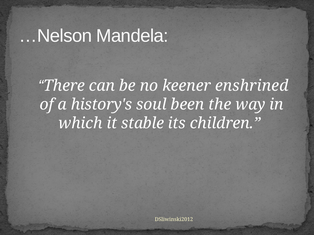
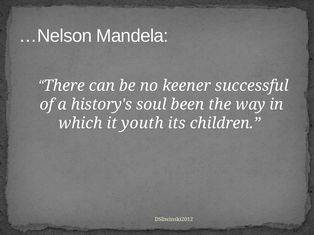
enshrined: enshrined -> successful
stable: stable -> youth
